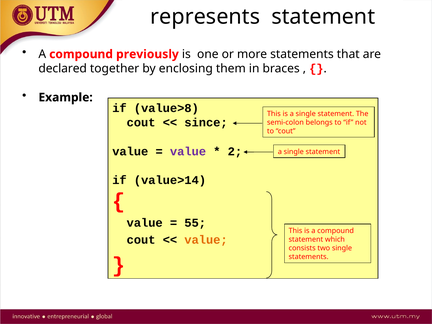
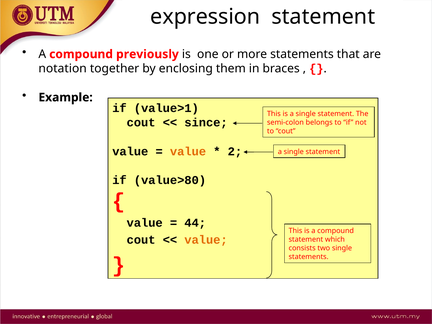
represents: represents -> expression
declared: declared -> notation
value>8: value>8 -> value>1
value at (188, 151) colour: purple -> orange
value>14: value>14 -> value>80
55: 55 -> 44
